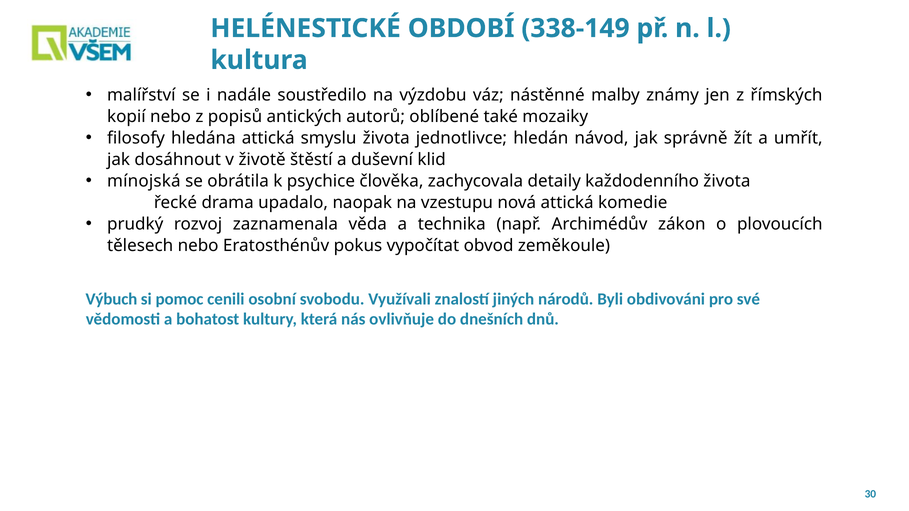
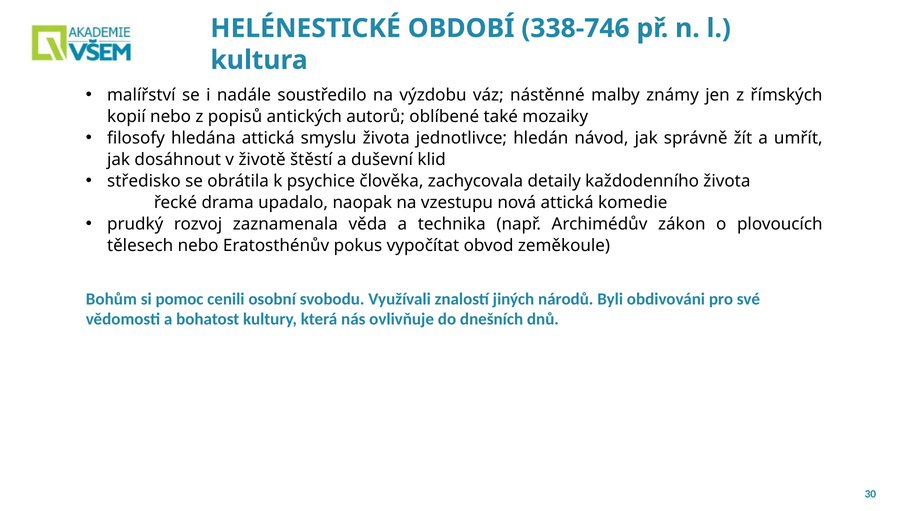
338-149: 338-149 -> 338-746
mínojská: mínojská -> středisko
Výbuch: Výbuch -> Bohům
